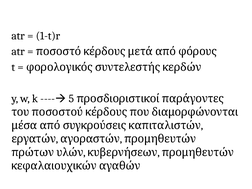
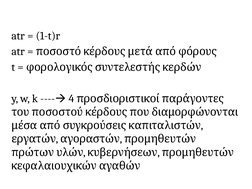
5: 5 -> 4
